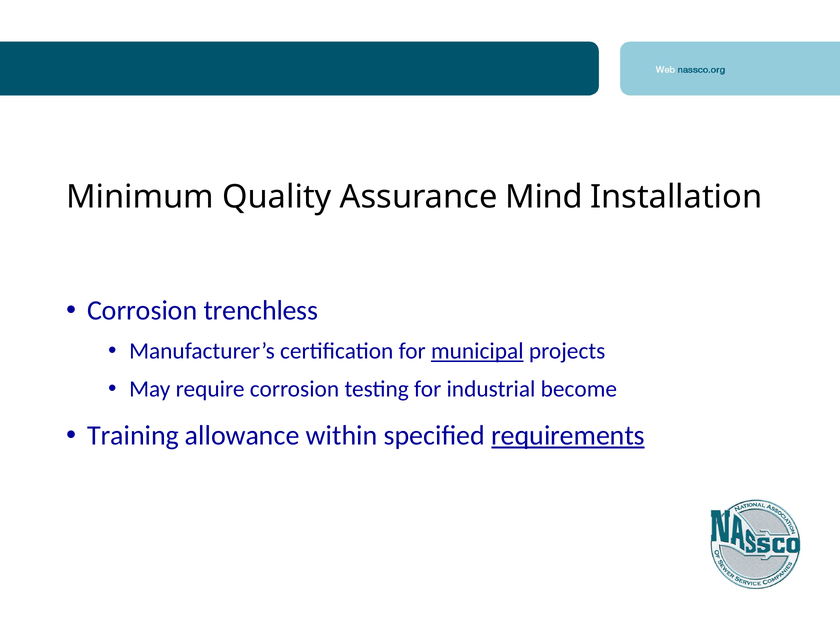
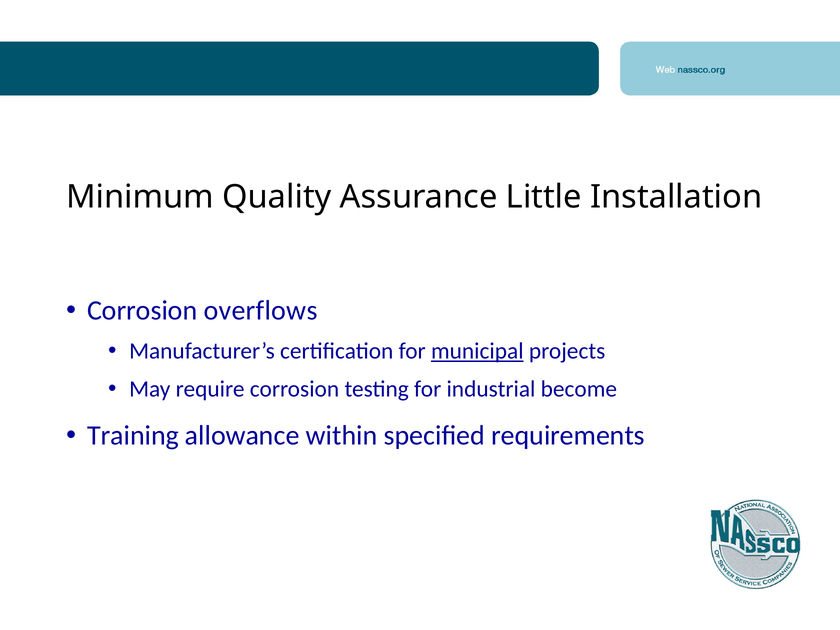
Mind: Mind -> Little
trenchless: trenchless -> overflows
requirements underline: present -> none
